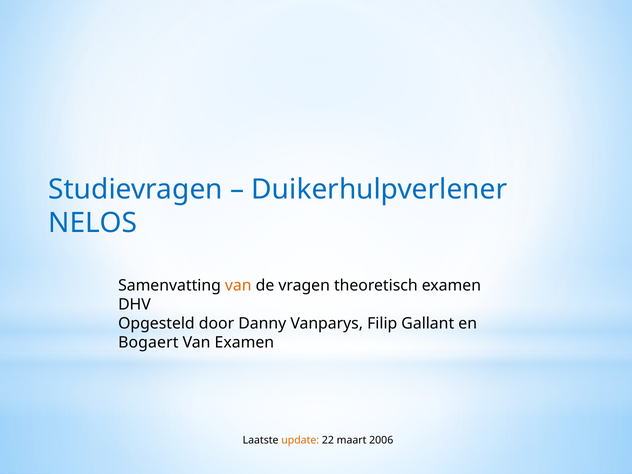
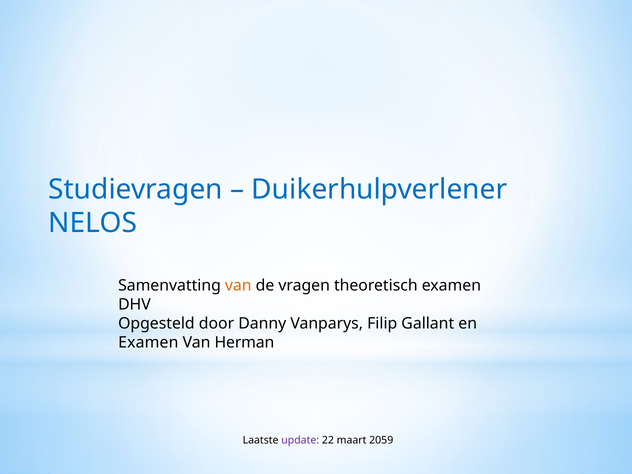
Bogaert at (148, 342): Bogaert -> Examen
Van Examen: Examen -> Herman
update colour: orange -> purple
2006: 2006 -> 2059
